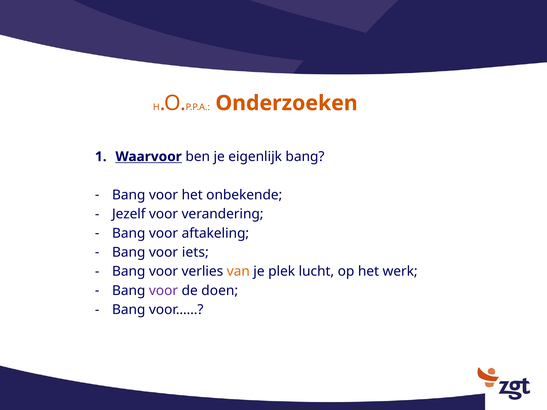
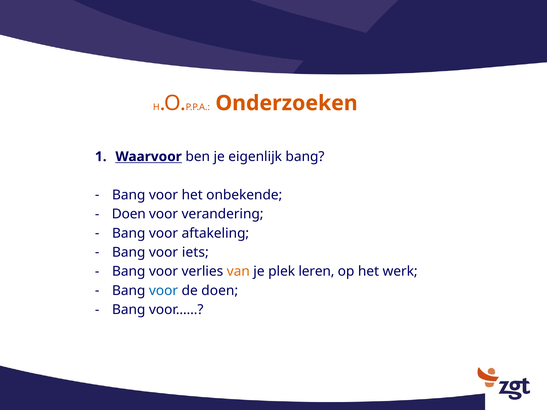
Jezelf at (129, 214): Jezelf -> Doen
lucht: lucht -> leren
voor at (163, 291) colour: purple -> blue
